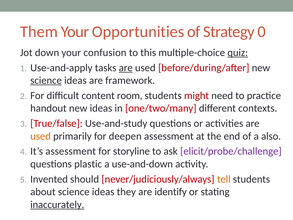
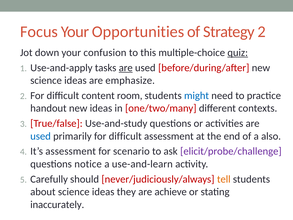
Them: Them -> Focus
Strategy 0: 0 -> 2
science at (46, 80) underline: present -> none
framework: framework -> emphasize
might colour: red -> blue
used at (41, 136) colour: orange -> blue
primarily for deepen: deepen -> difficult
storyline: storyline -> scenario
plastic: plastic -> notice
use-and-down: use-and-down -> use-and-learn
Invented: Invented -> Carefully
identify: identify -> achieve
inaccurately underline: present -> none
